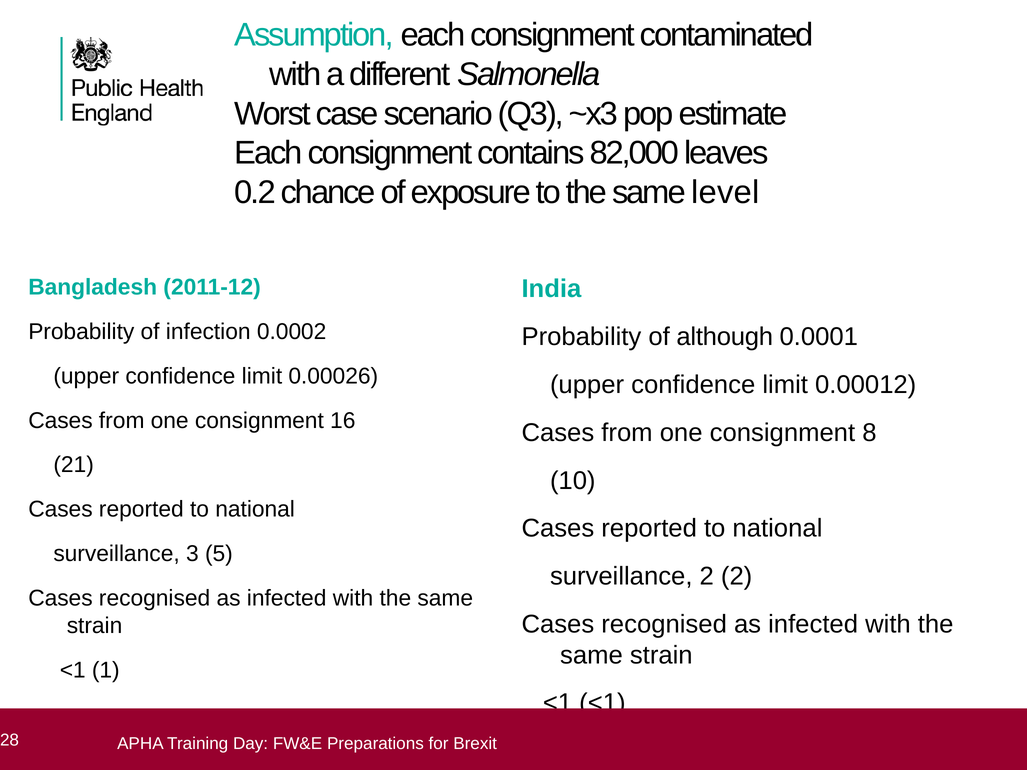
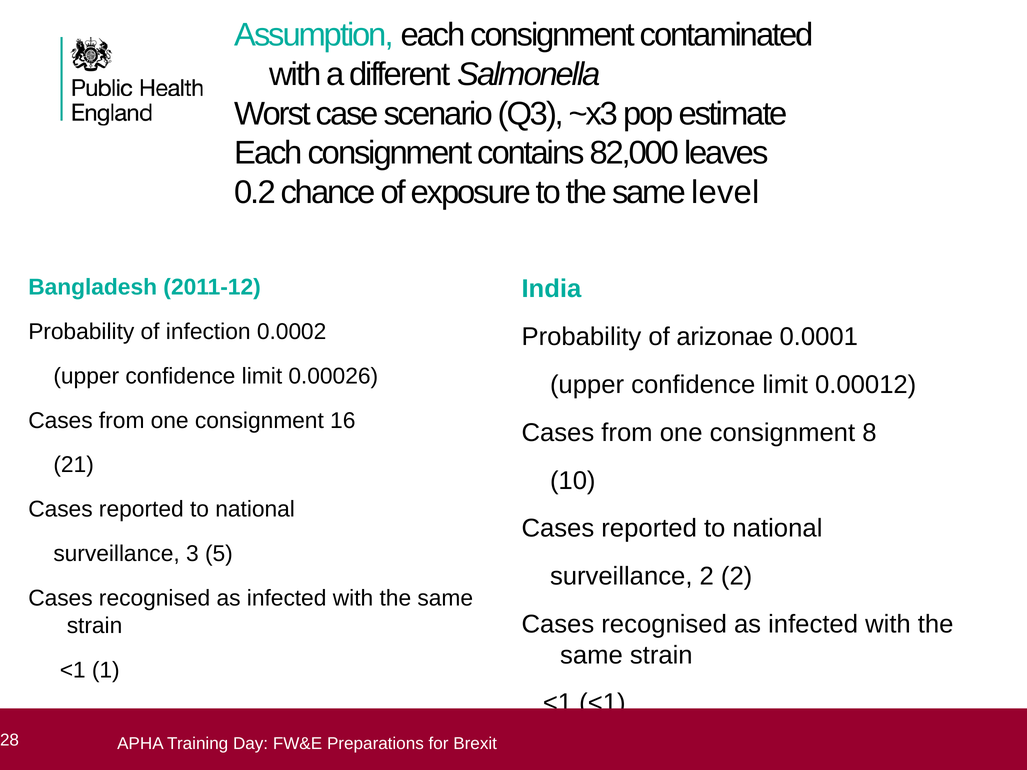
although: although -> arizonae
